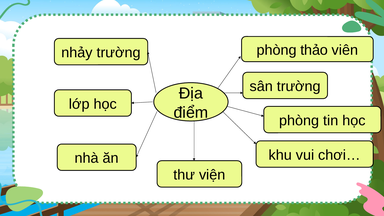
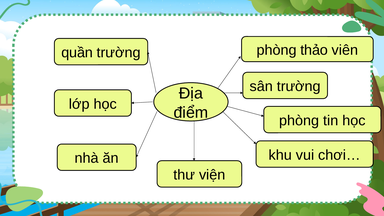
nhảy: nhảy -> quần
